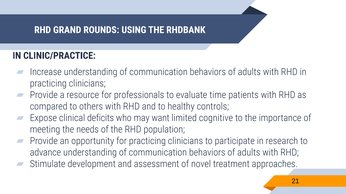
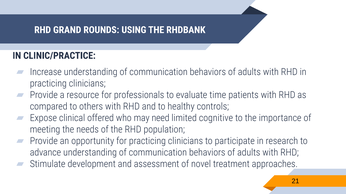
deficits: deficits -> offered
want: want -> need
